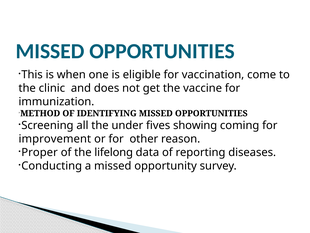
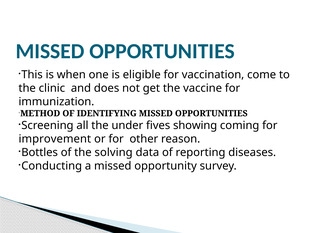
Proper: Proper -> Bottles
lifelong: lifelong -> solving
